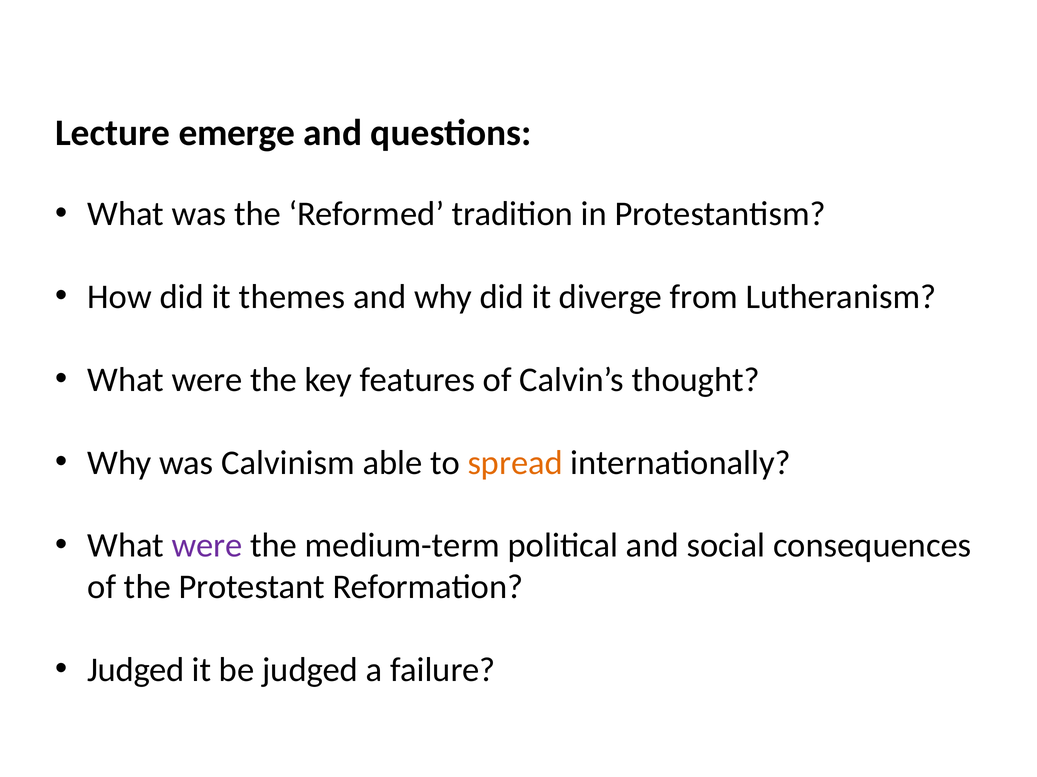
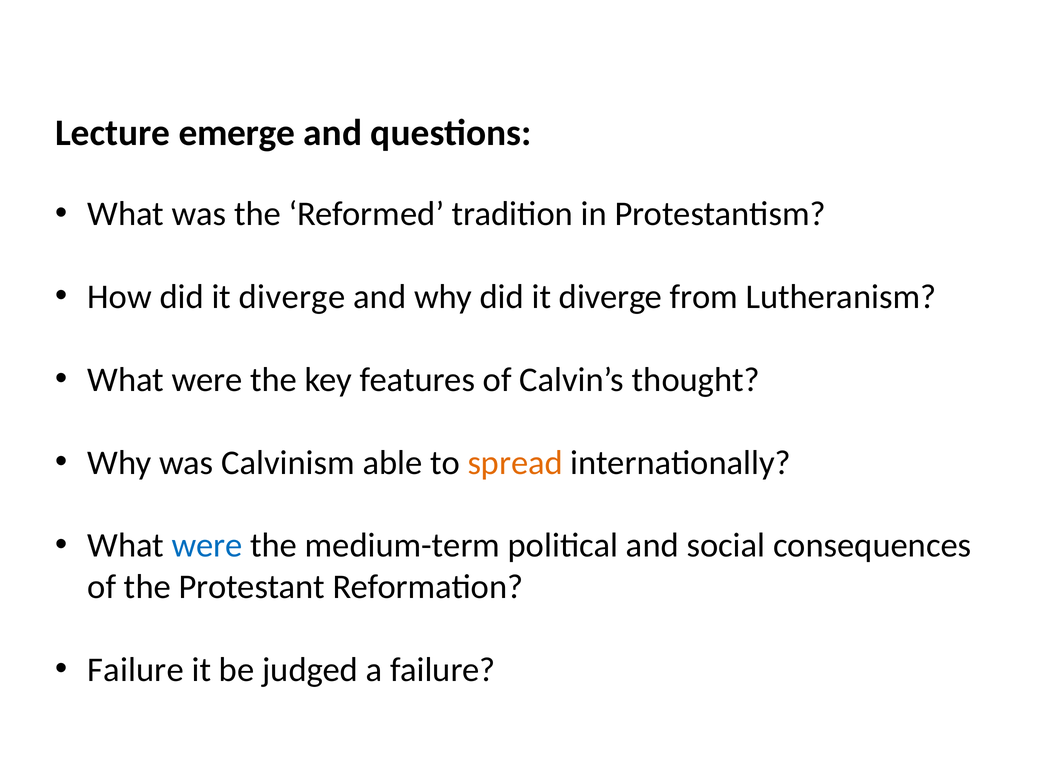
How did it themes: themes -> diverge
were at (207, 546) colour: purple -> blue
Judged at (136, 671): Judged -> Failure
